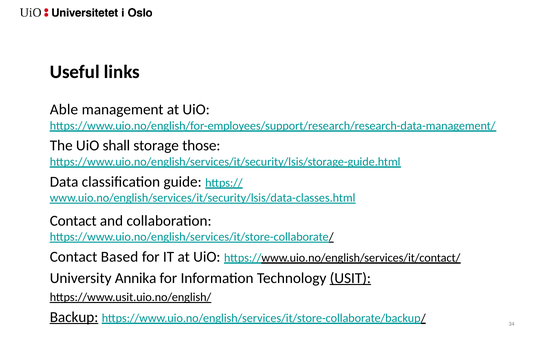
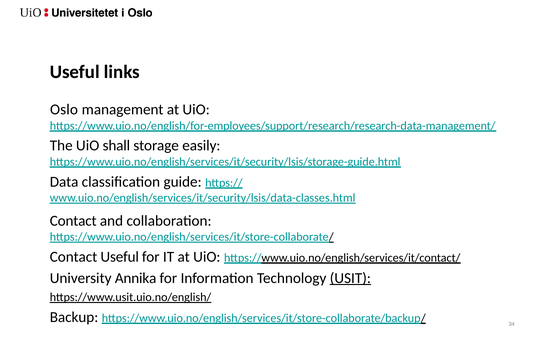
Able: Able -> Oslo
those: those -> easily
Contact Based: Based -> Useful
Backup underline: present -> none
